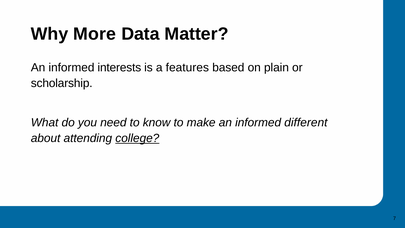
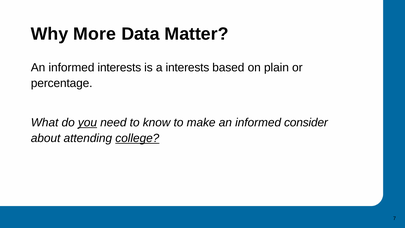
a features: features -> interests
scholarship: scholarship -> percentage
you underline: none -> present
different: different -> consider
